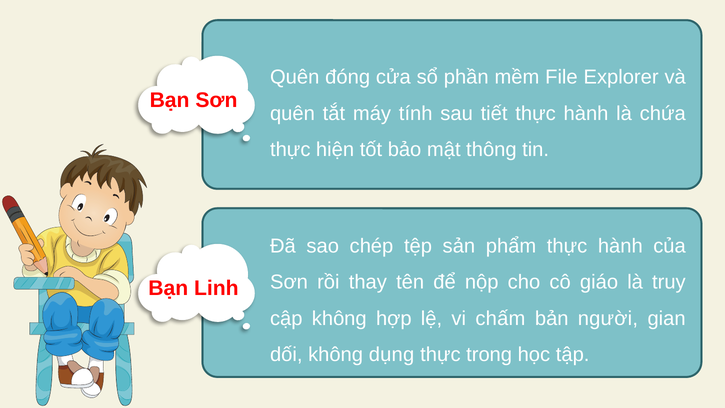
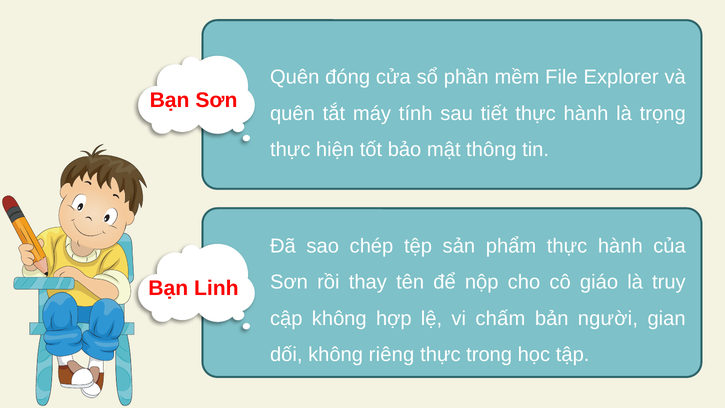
chứa: chứa -> trọng
dụng: dụng -> riêng
